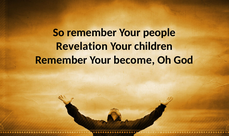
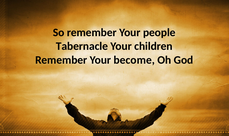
Revelation: Revelation -> Tabernacle
